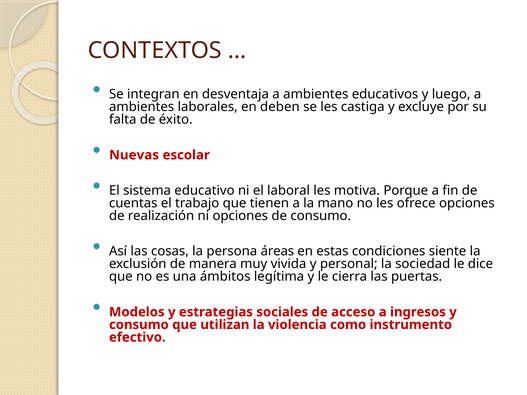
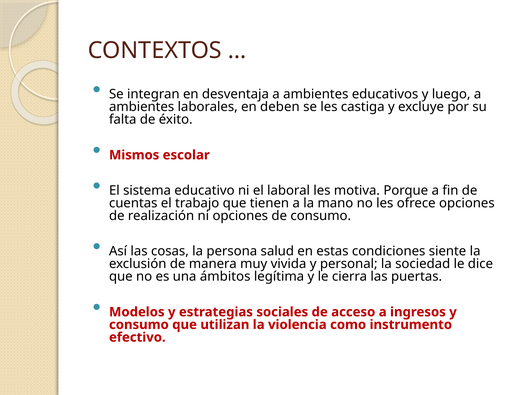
Nuevas: Nuevas -> Mismos
áreas: áreas -> salud
